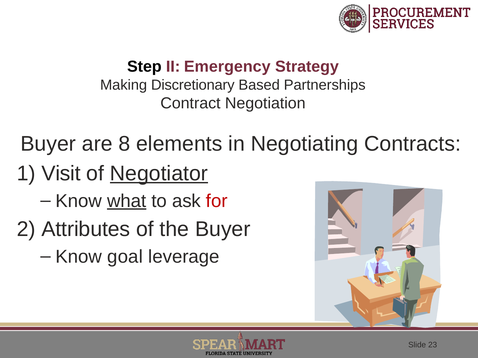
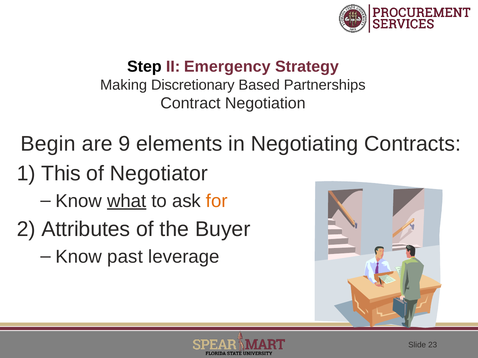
Buyer at (48, 144): Buyer -> Begin
8: 8 -> 9
Visit: Visit -> This
Negotiator underline: present -> none
for colour: red -> orange
goal: goal -> past
